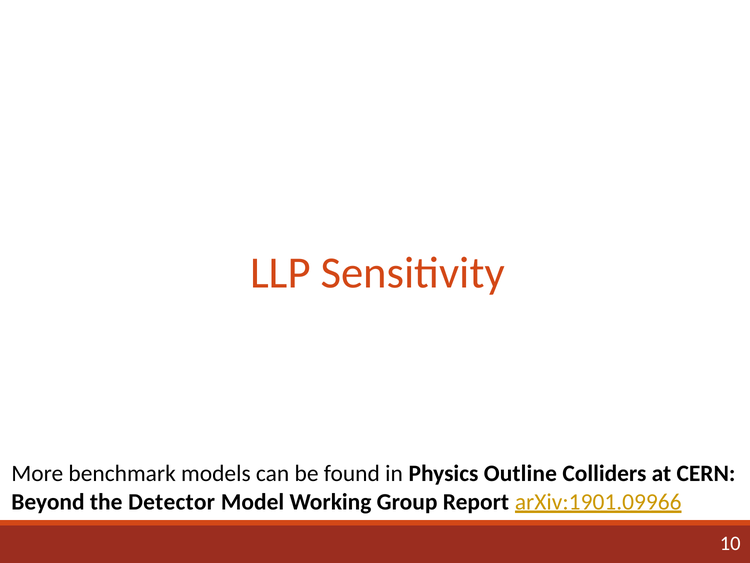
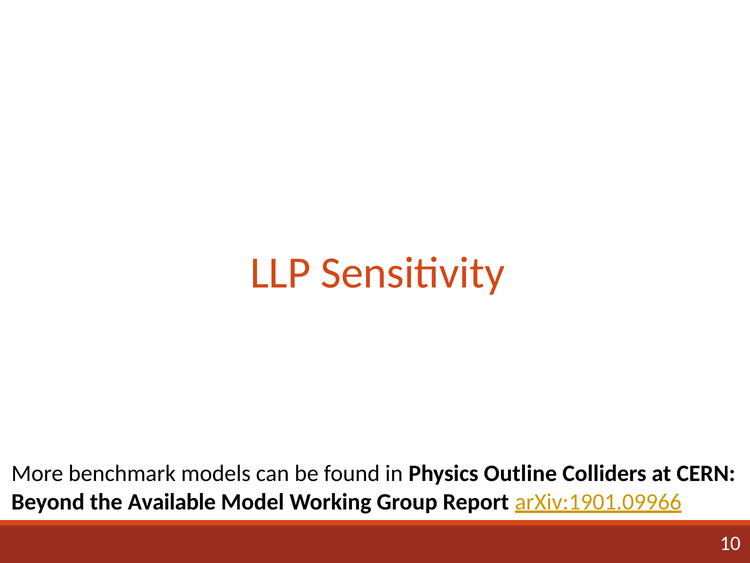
Detector: Detector -> Available
